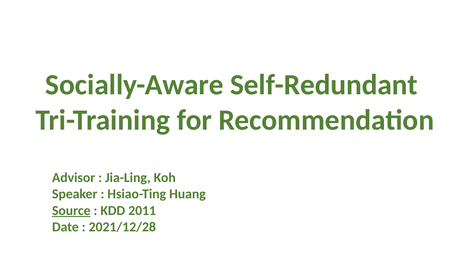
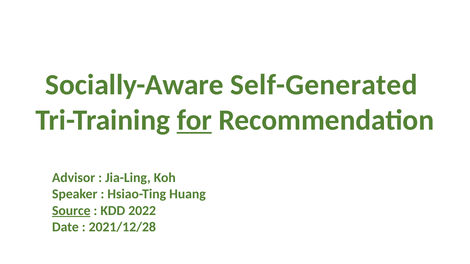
Self-Redundant: Self-Redundant -> Self-Generated
for underline: none -> present
2011: 2011 -> 2022
